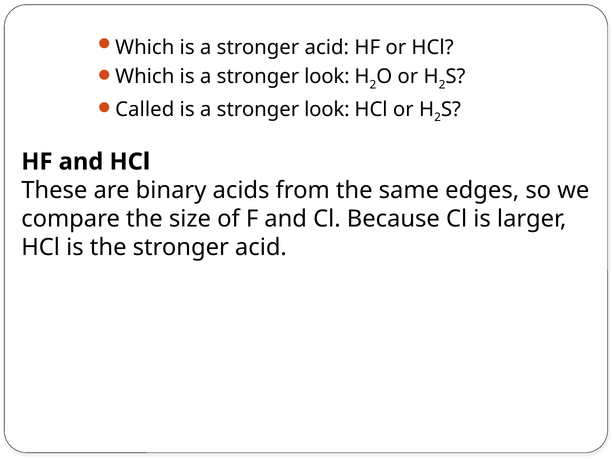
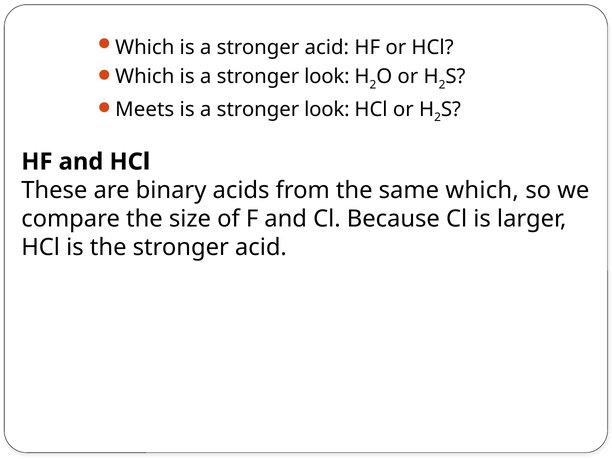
Called: Called -> Meets
same edges: edges -> which
